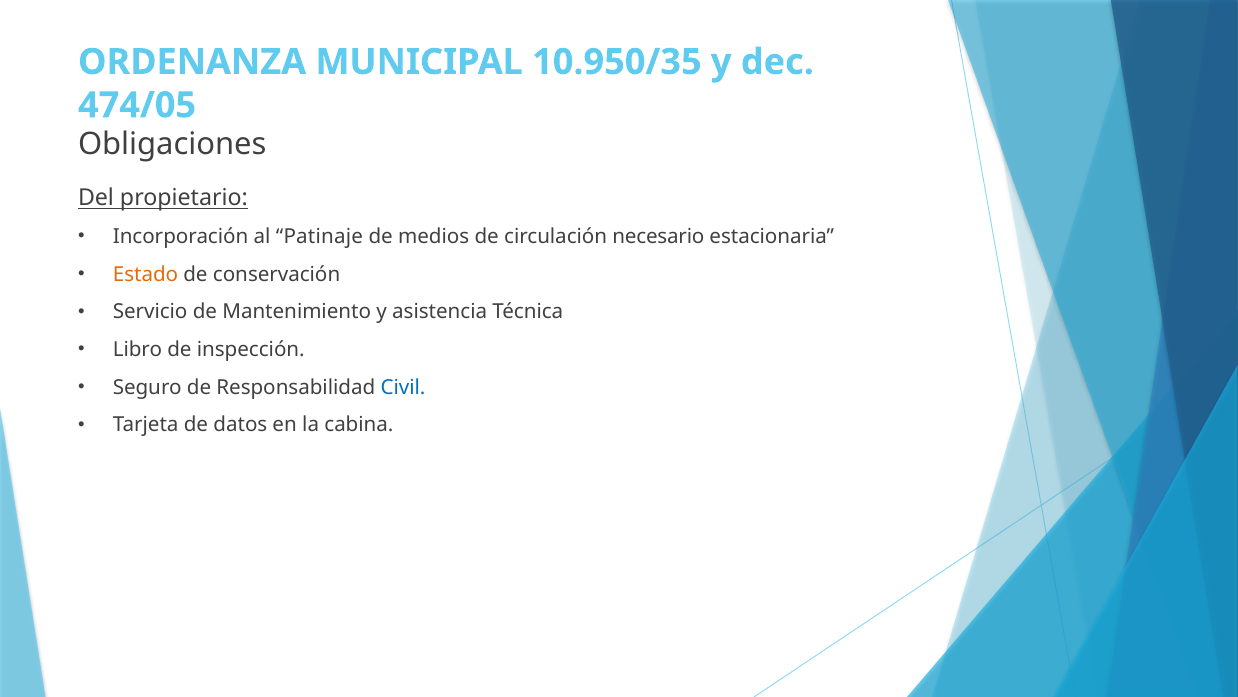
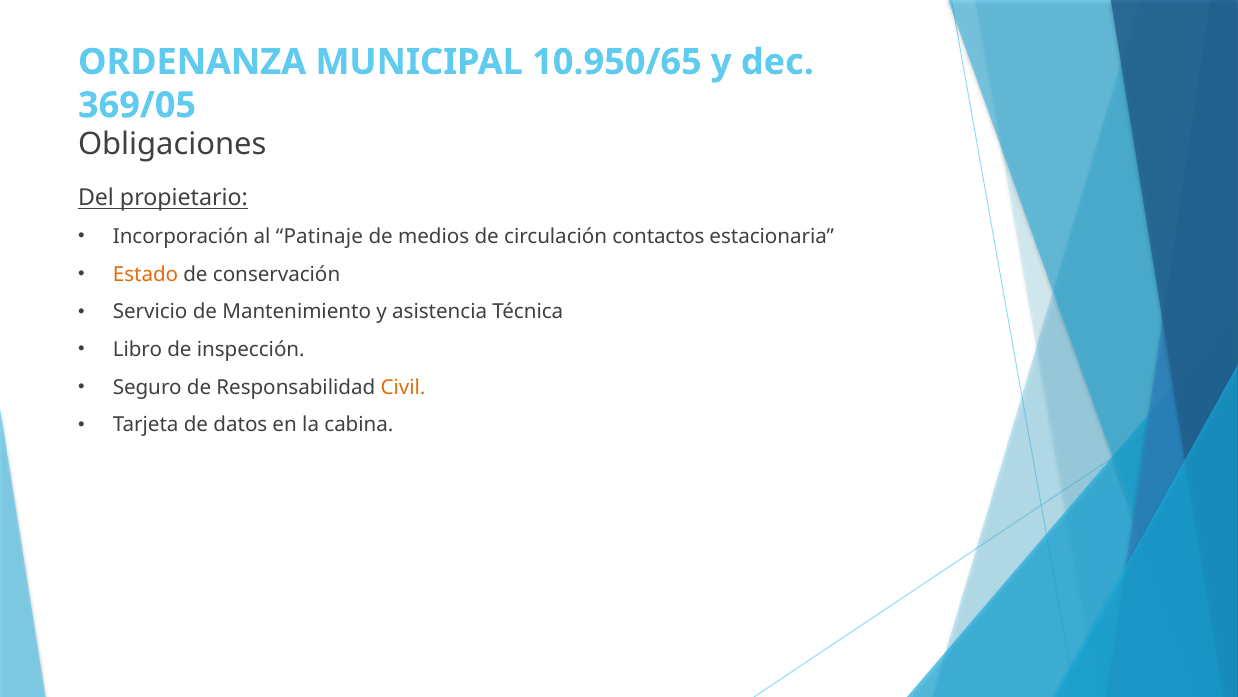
10.950/35: 10.950/35 -> 10.950/65
474/05: 474/05 -> 369/05
necesario: necesario -> contactos
Civil colour: blue -> orange
